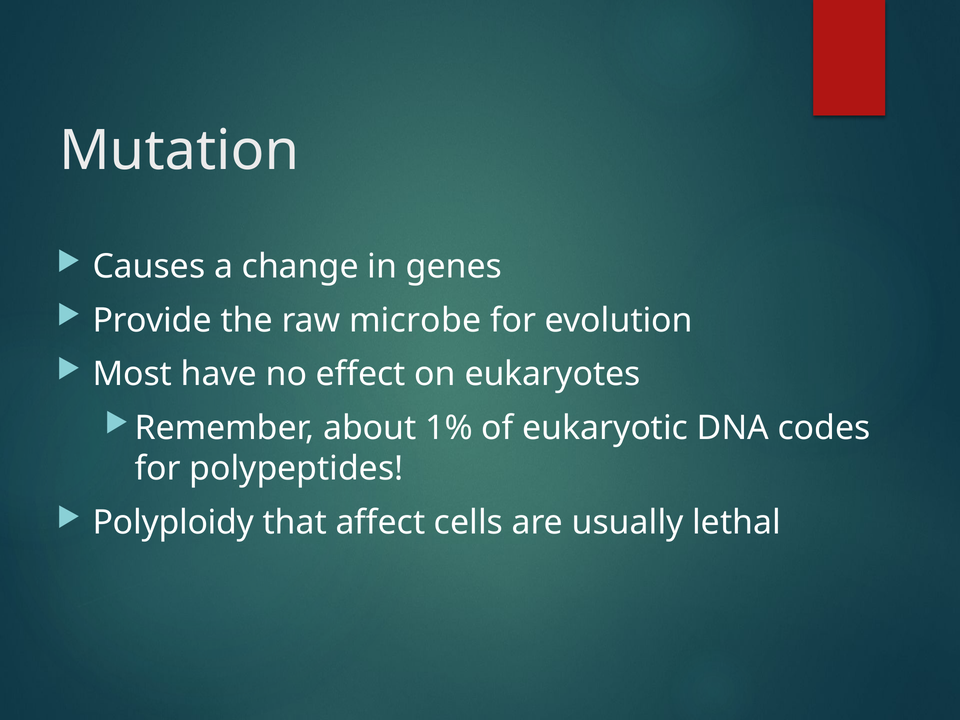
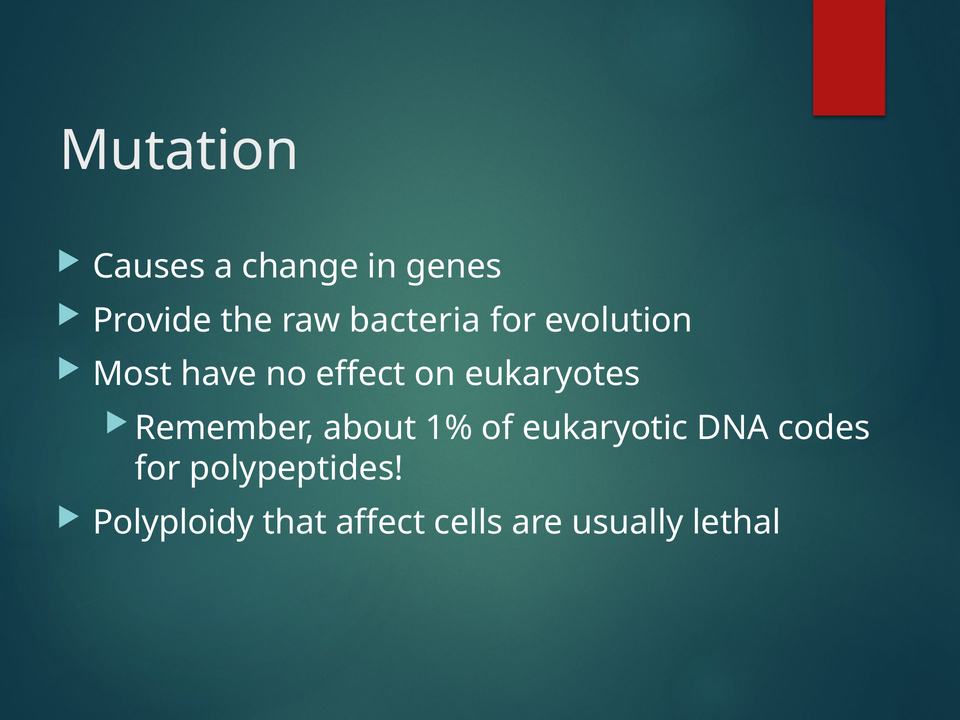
microbe: microbe -> bacteria
